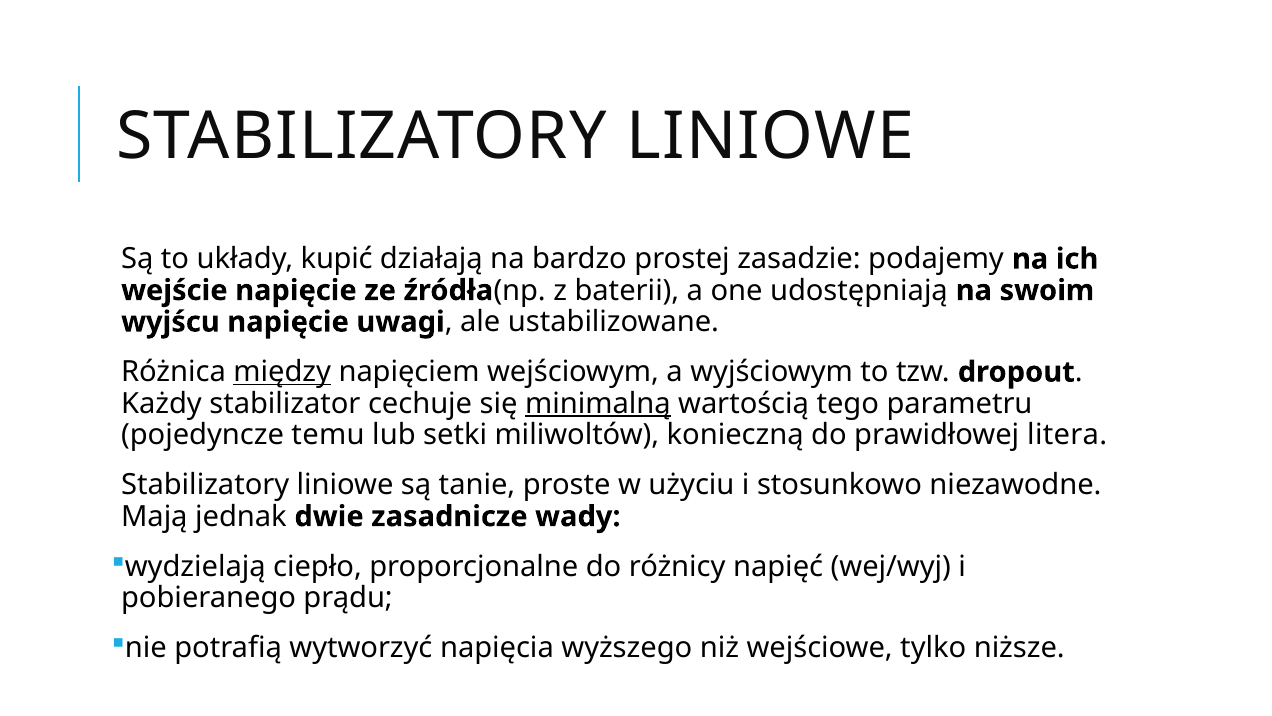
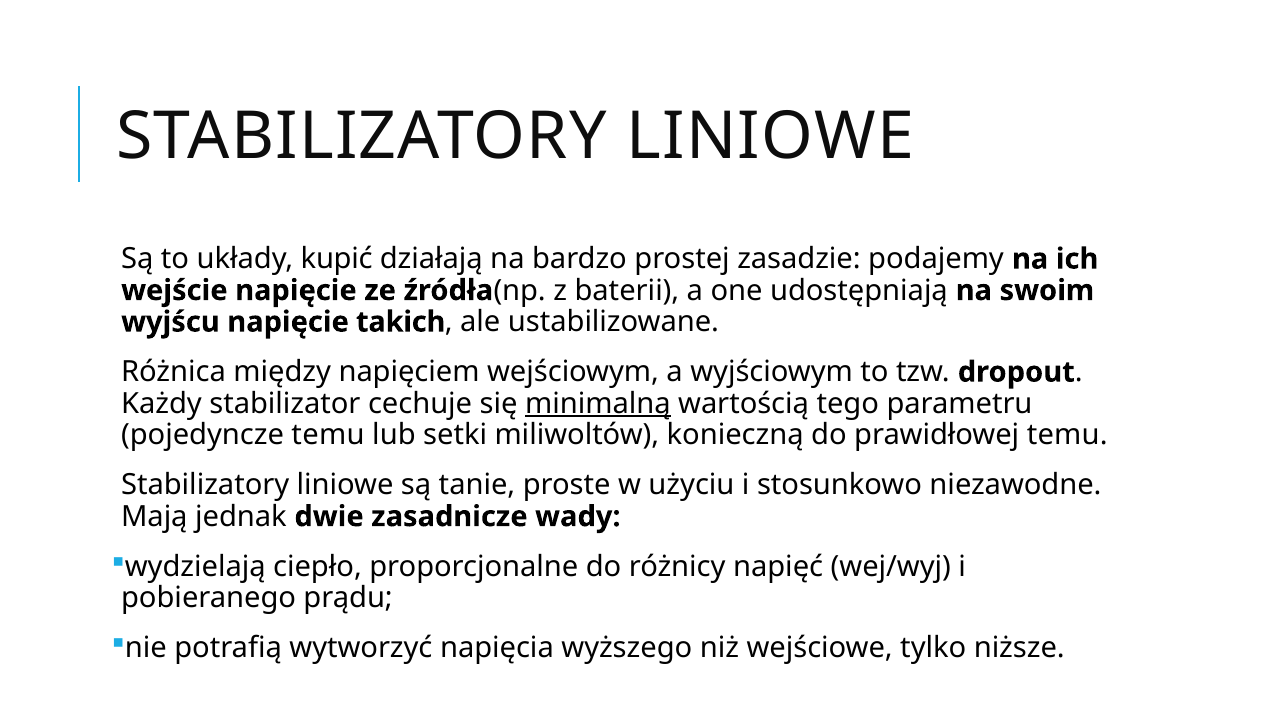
uwagi: uwagi -> takich
między underline: present -> none
prawidłowej litera: litera -> temu
